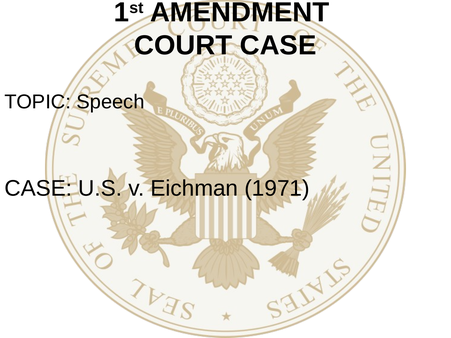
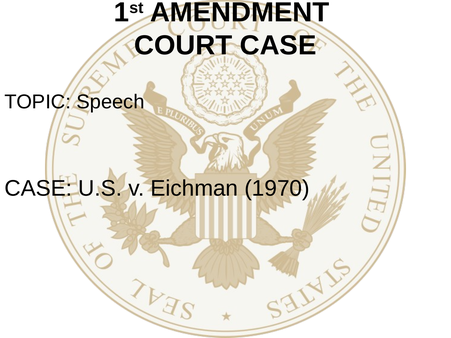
1971: 1971 -> 1970
